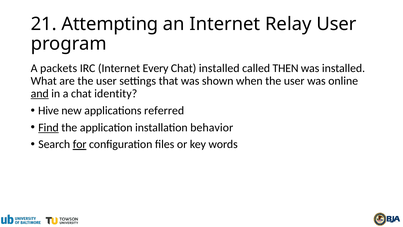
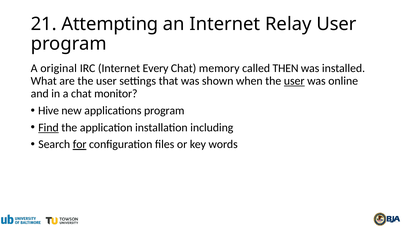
packets: packets -> original
Chat installed: installed -> memory
user at (294, 81) underline: none -> present
and underline: present -> none
identity: identity -> monitor
applications referred: referred -> program
behavior: behavior -> including
